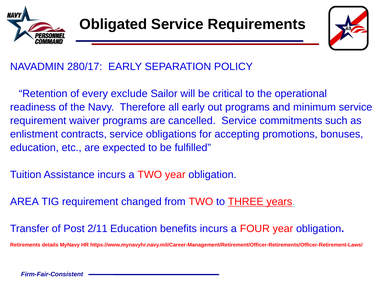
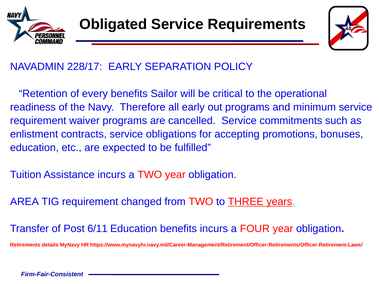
280/17: 280/17 -> 228/17
every exclude: exclude -> benefits
2/11: 2/11 -> 6/11
